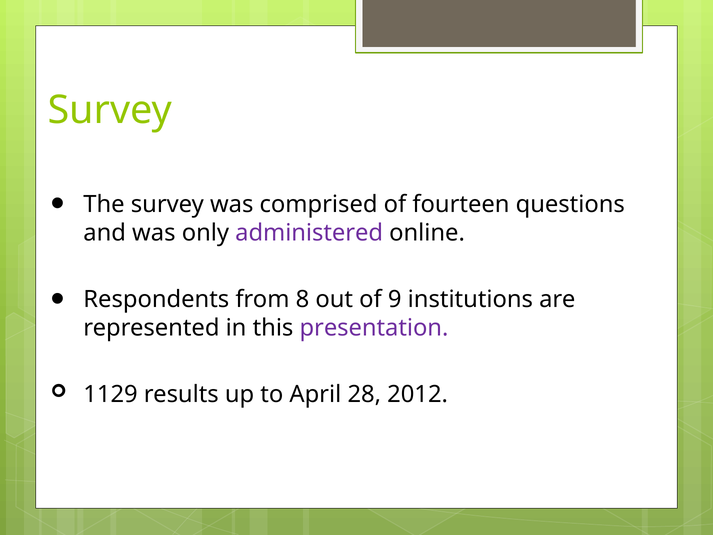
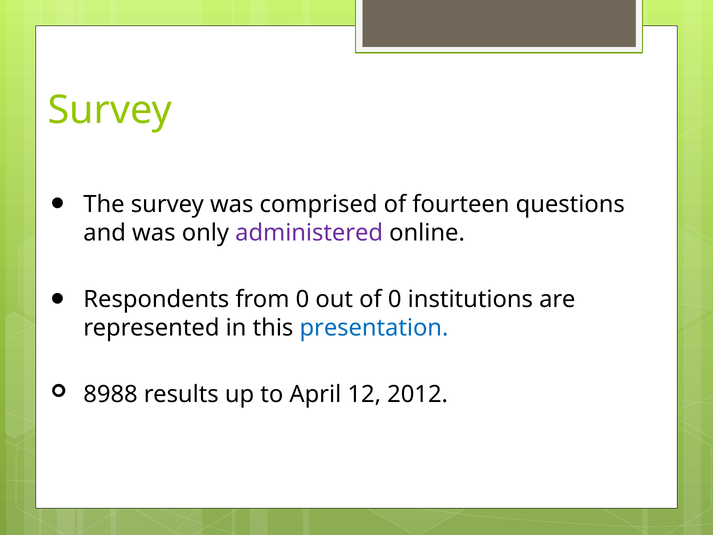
from 8: 8 -> 0
of 9: 9 -> 0
presentation colour: purple -> blue
1129: 1129 -> 8988
28: 28 -> 12
